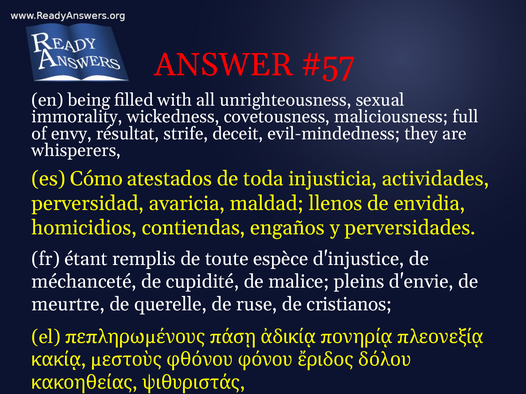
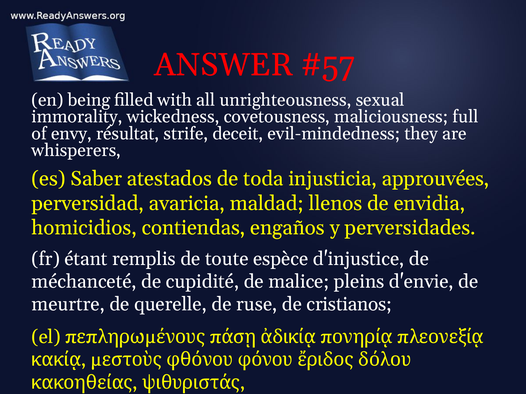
Cómo: Cómo -> Saber
actividades: actividades -> approuvées
